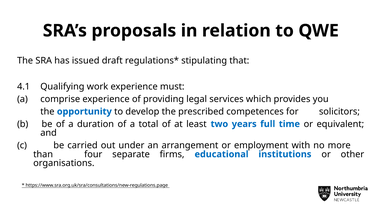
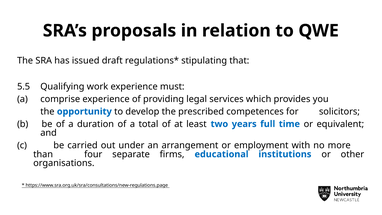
4.1: 4.1 -> 5.5
